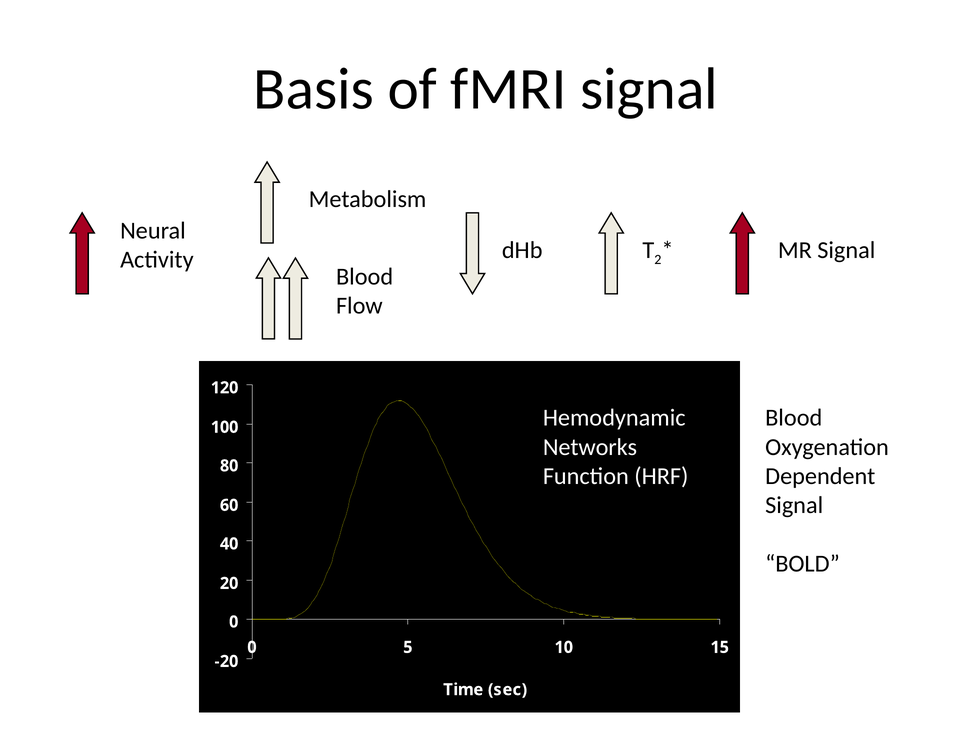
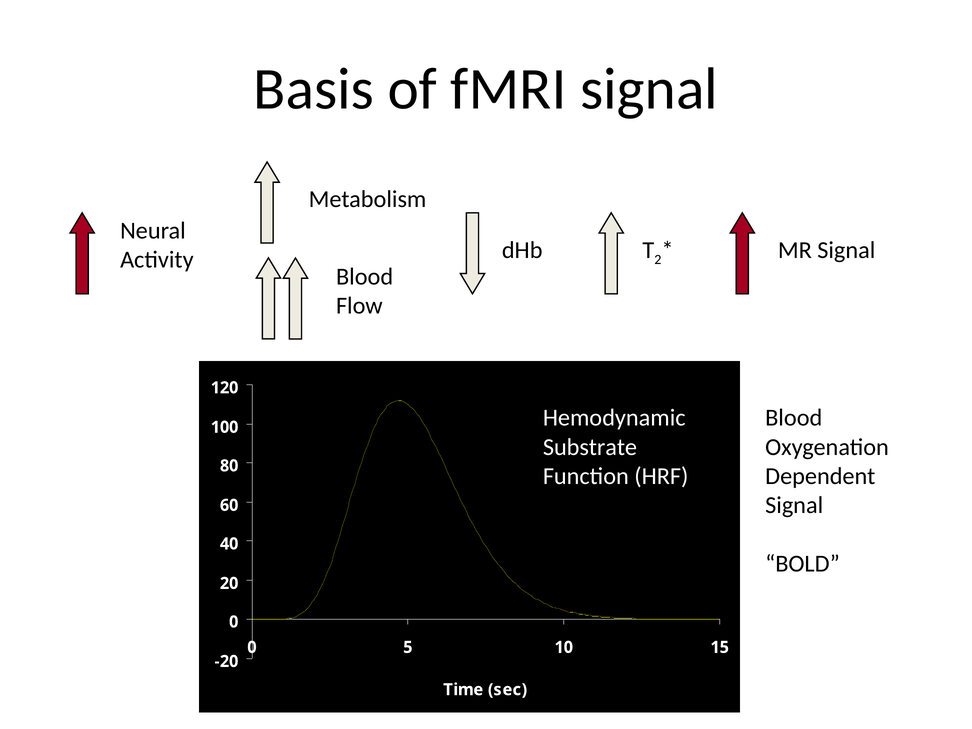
Networks: Networks -> Substrate
